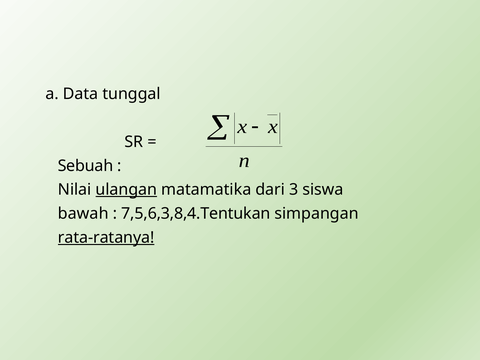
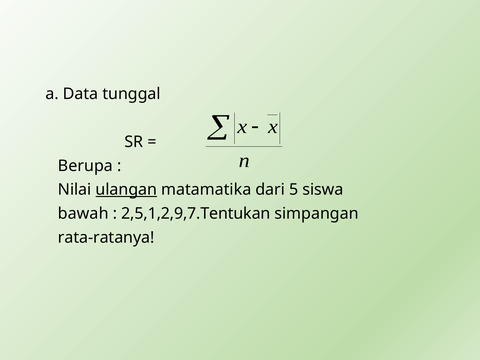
Sebuah: Sebuah -> Berupa
3: 3 -> 5
7,5,6,3,8,4.Tentukan: 7,5,6,3,8,4.Tentukan -> 2,5,1,2,9,7.Tentukan
rata-ratanya underline: present -> none
